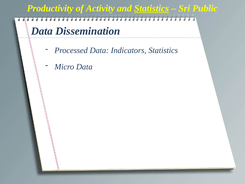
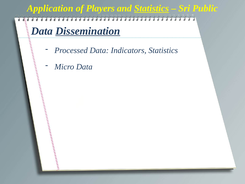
Productivity: Productivity -> Application
Activity: Activity -> Players
Dissemination underline: none -> present
